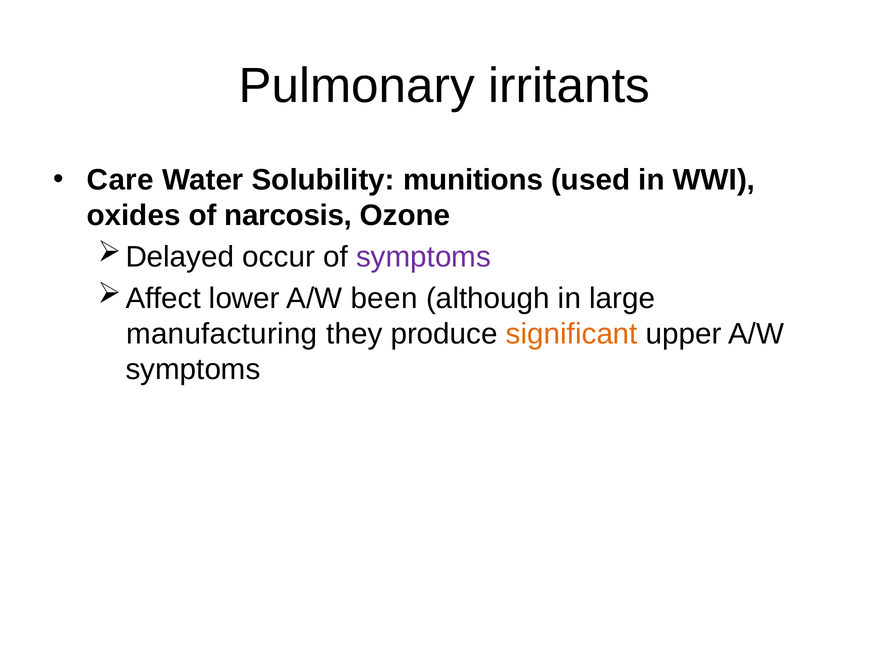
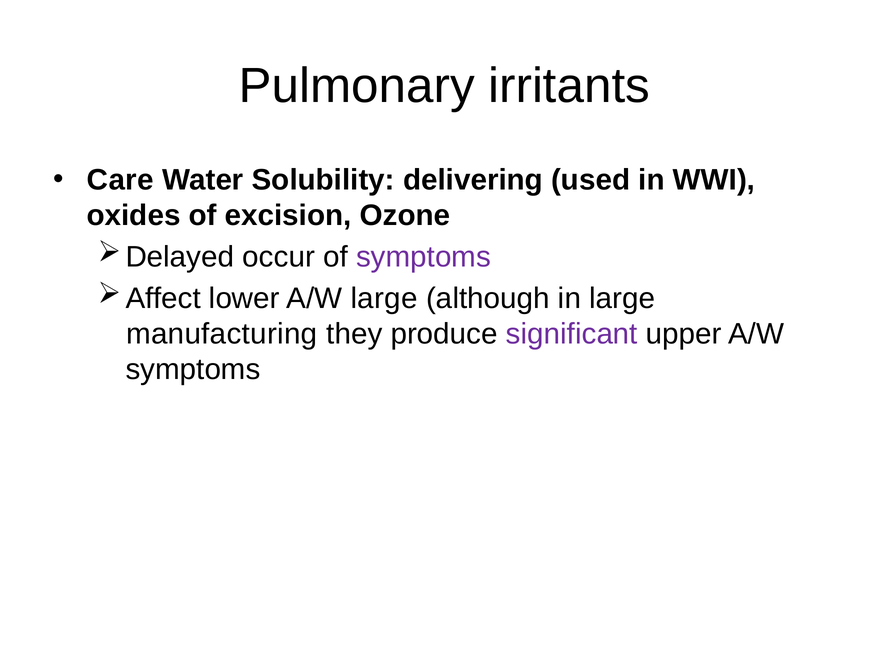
munitions: munitions -> delivering
narcosis: narcosis -> excision
A/W been: been -> large
significant colour: orange -> purple
